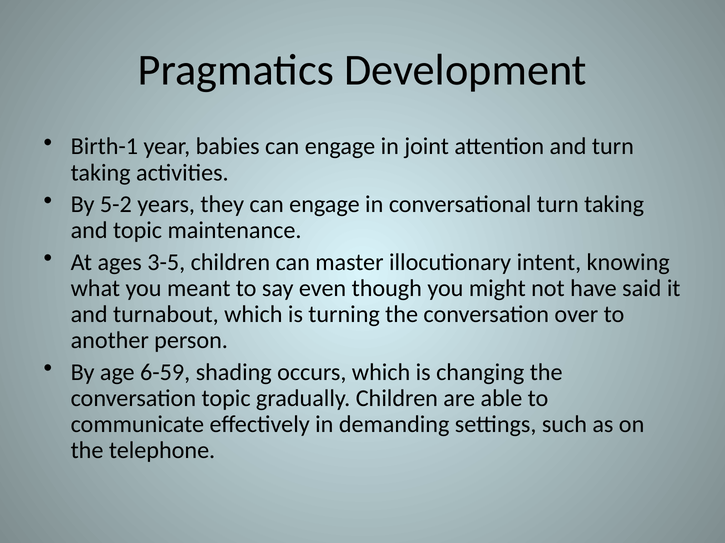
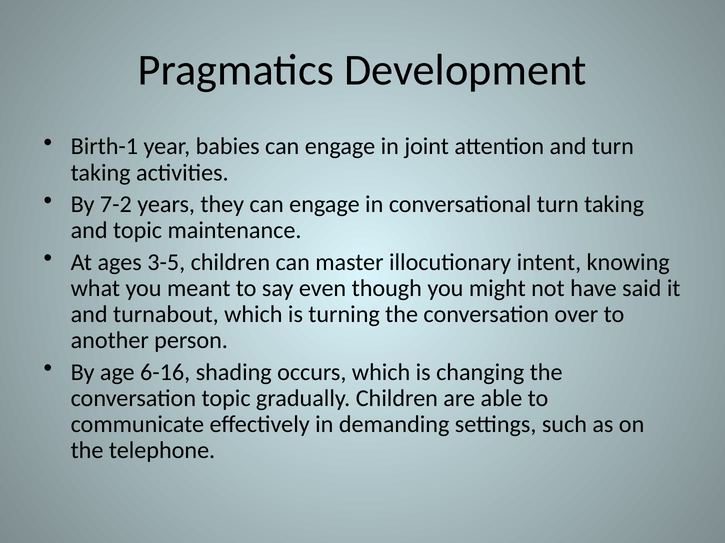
5-2: 5-2 -> 7-2
6-59: 6-59 -> 6-16
